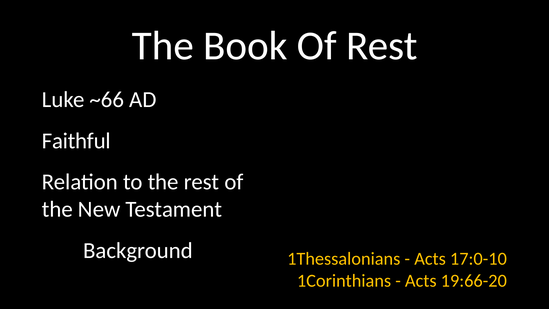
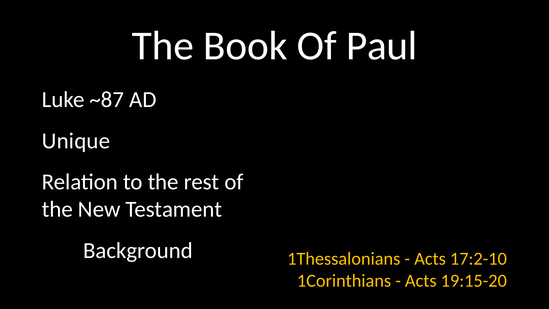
Of Rest: Rest -> Paul
~66: ~66 -> ~87
Faithful: Faithful -> Unique
17:0-10: 17:0-10 -> 17:2-10
19:66-20: 19:66-20 -> 19:15-20
